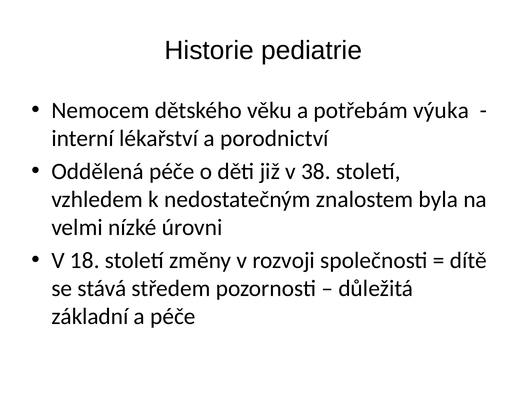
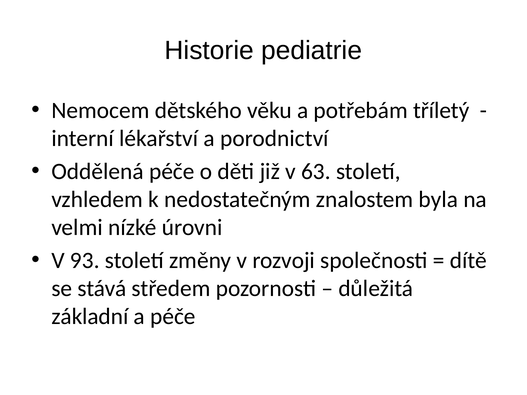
výuka: výuka -> tříletý
38: 38 -> 63
18: 18 -> 93
